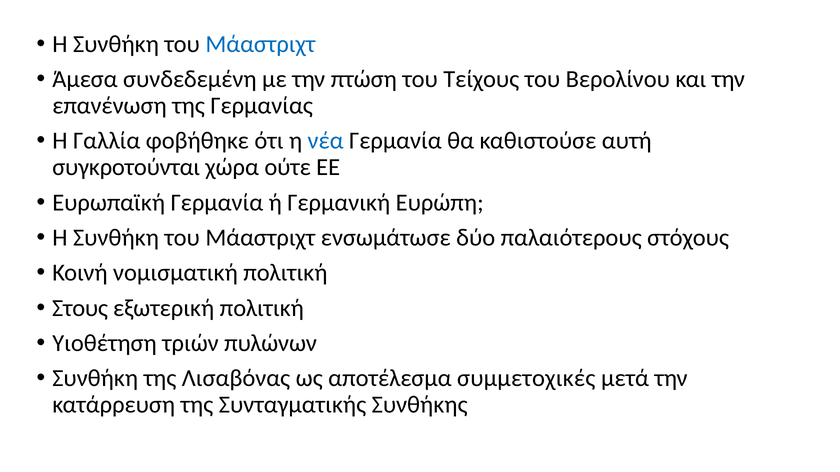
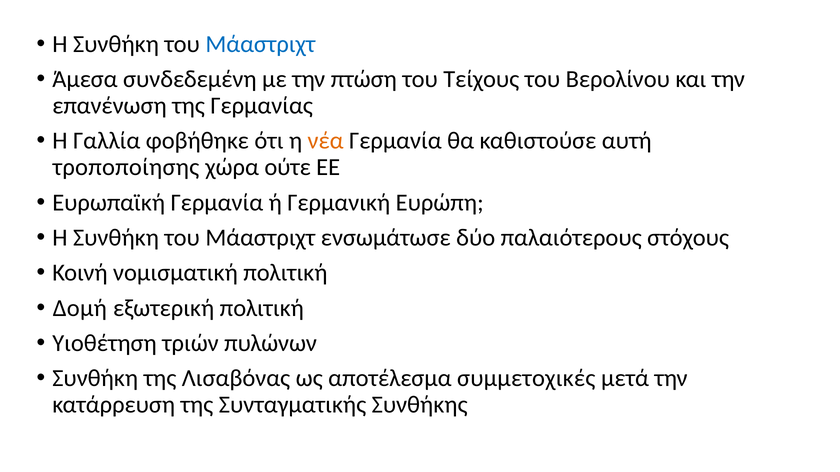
νέα colour: blue -> orange
συγκροτούνται: συγκροτούνται -> τροποποίησης
Στους: Στους -> Δομή
